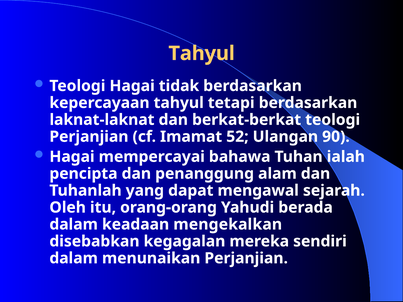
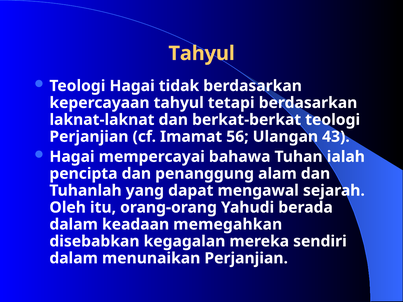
52: 52 -> 56
90: 90 -> 43
mengekalkan: mengekalkan -> memegahkan
